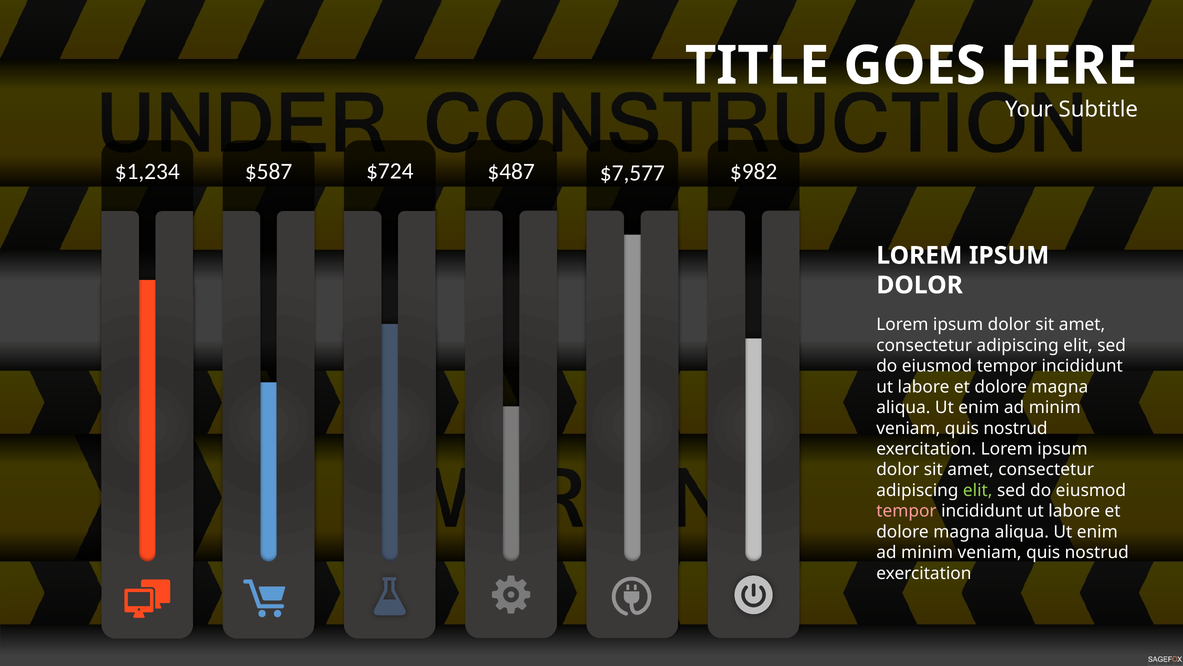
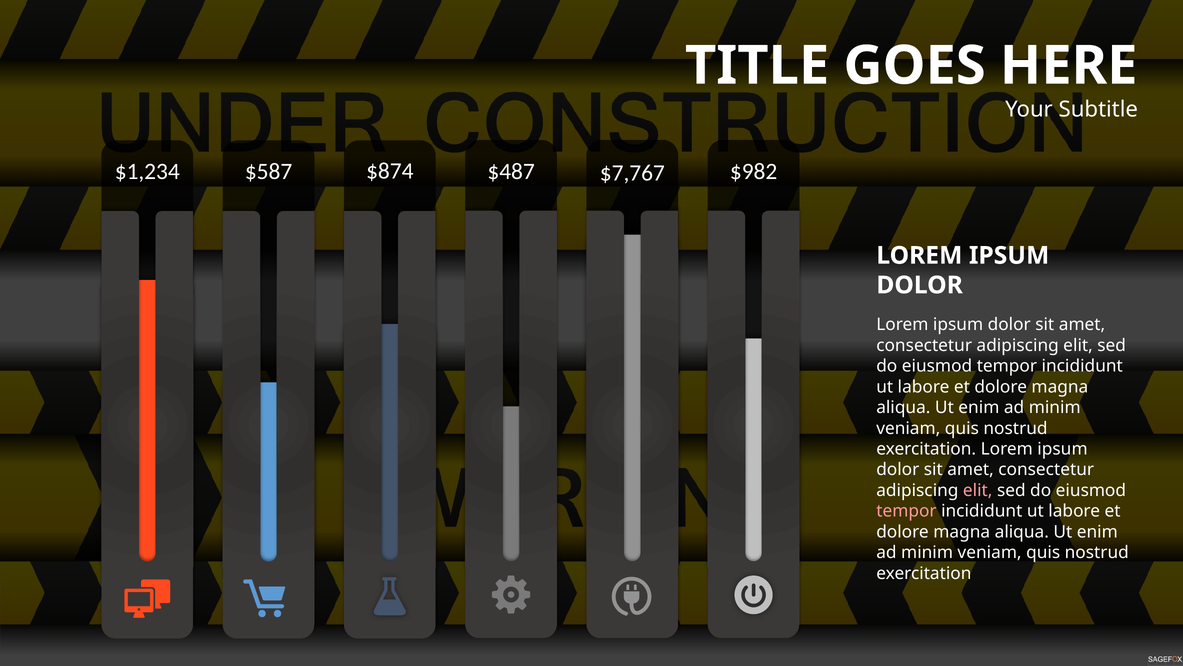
$724: $724 -> $874
$7,577: $7,577 -> $7,767
elit at (978, 490) colour: light green -> pink
